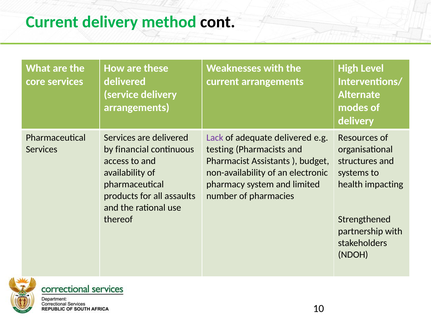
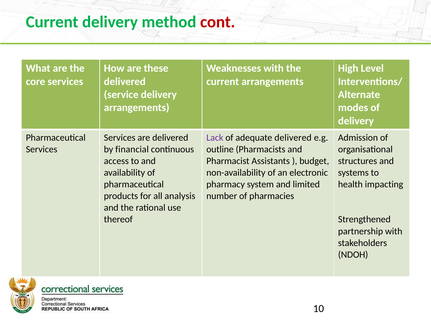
cont colour: black -> red
Resources: Resources -> Admission
testing: testing -> outline
assaults: assaults -> analysis
